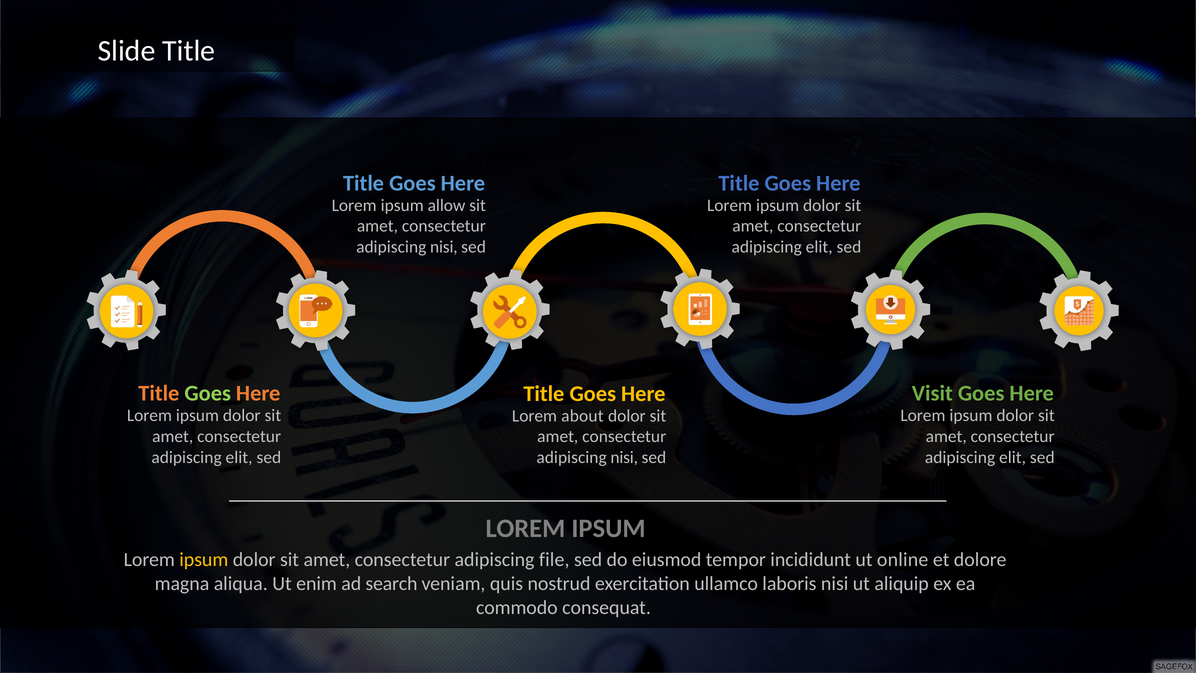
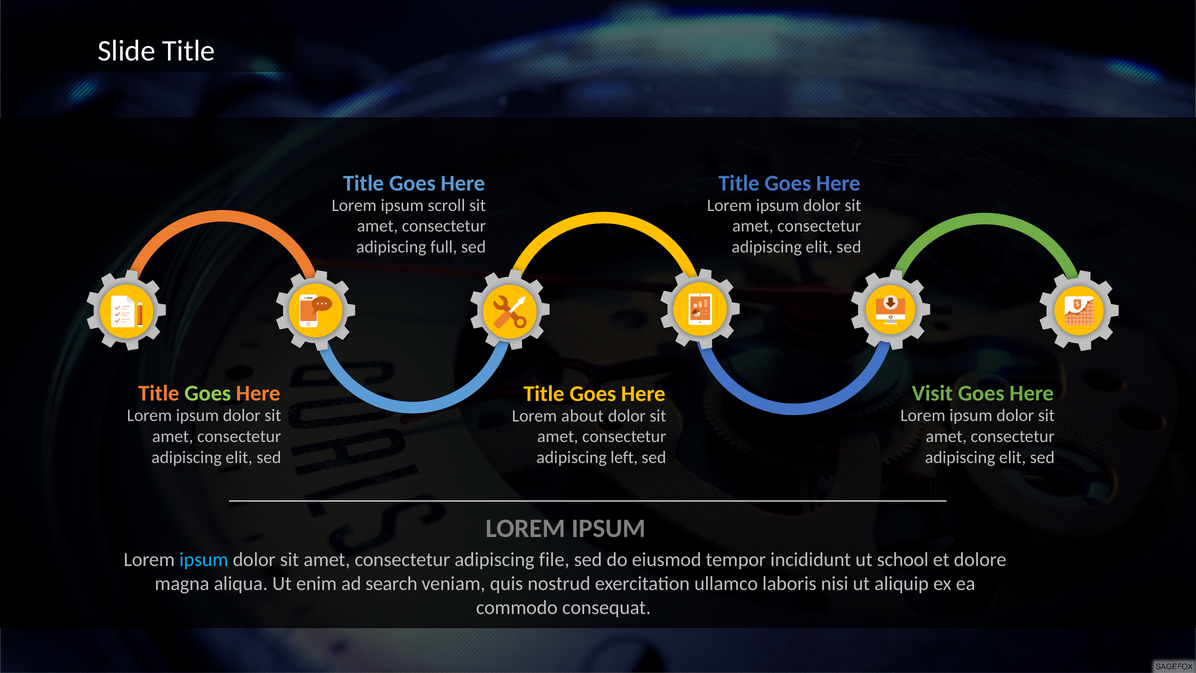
allow: allow -> scroll
nisi at (444, 247): nisi -> full
nisi at (624, 458): nisi -> left
ipsum at (204, 560) colour: yellow -> light blue
online: online -> school
